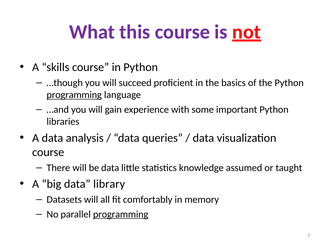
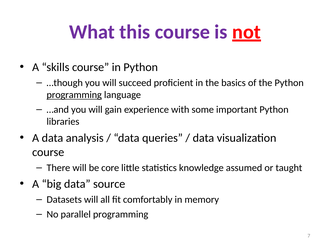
be data: data -> core
library: library -> source
programming at (121, 215) underline: present -> none
